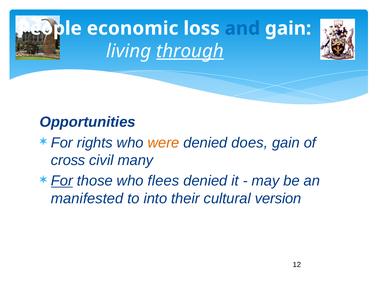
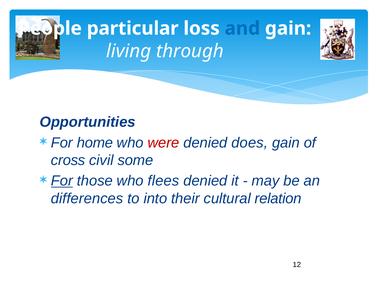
economic: economic -> particular
through underline: present -> none
rights: rights -> home
were colour: orange -> red
many: many -> some
manifested: manifested -> differences
version: version -> relation
